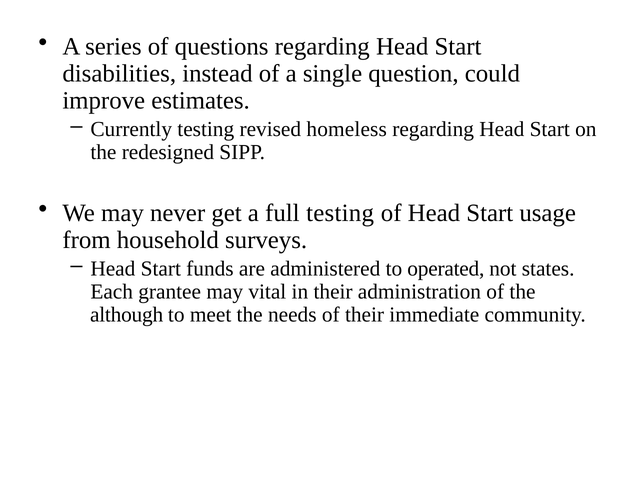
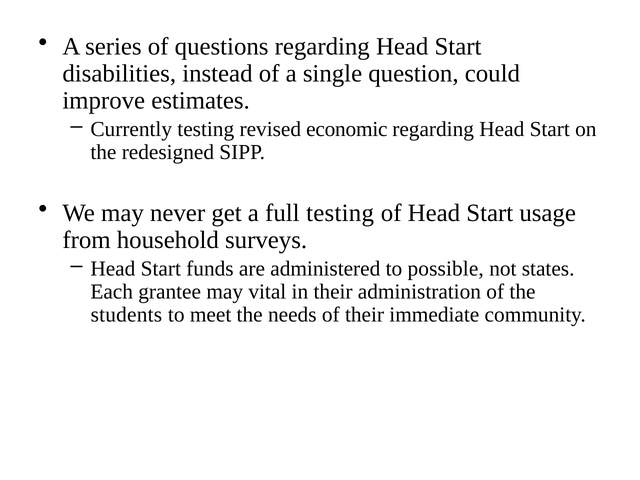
homeless: homeless -> economic
operated: operated -> possible
although: although -> students
